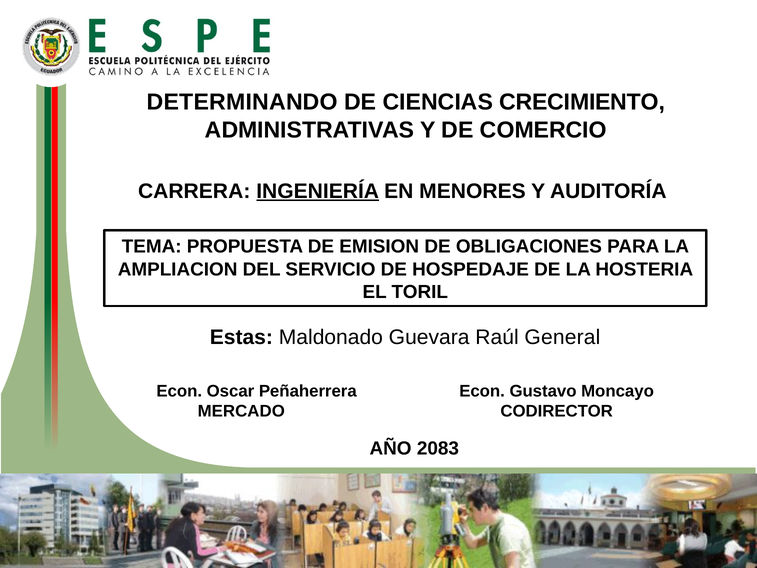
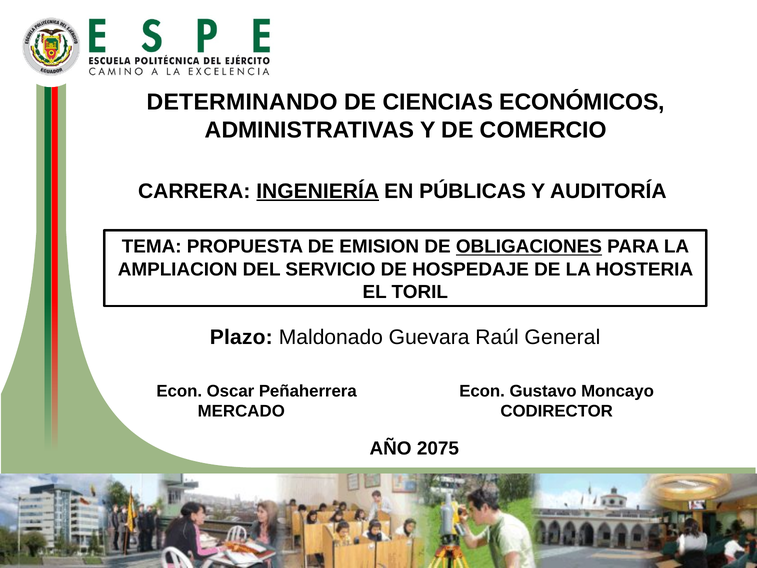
CRECIMIENTO: CRECIMIENTO -> ECONÓMICOS
MENORES: MENORES -> PÚBLICAS
OBLIGACIONES underline: none -> present
Estas: Estas -> Plazo
2083: 2083 -> 2075
